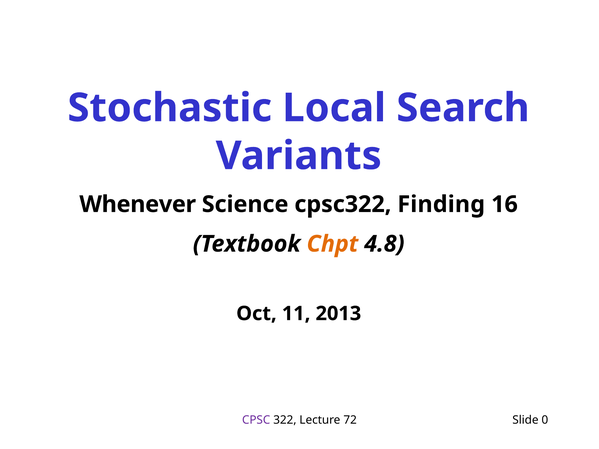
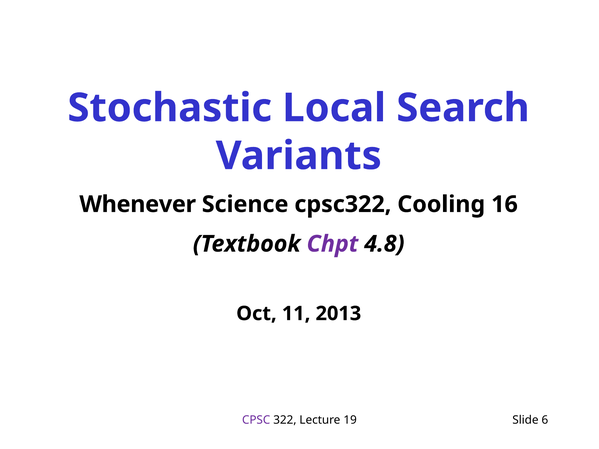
Finding: Finding -> Cooling
Chpt colour: orange -> purple
72: 72 -> 19
0: 0 -> 6
